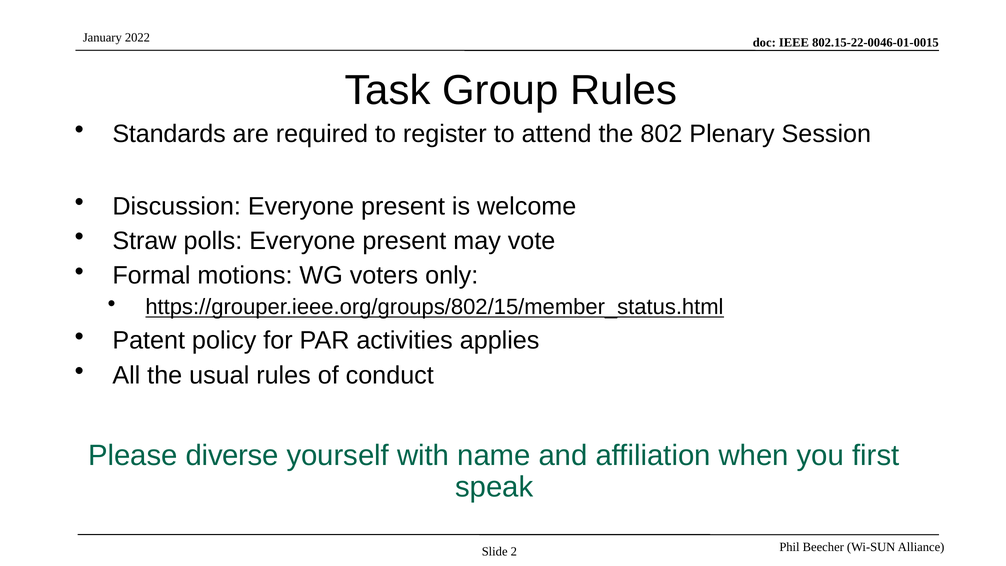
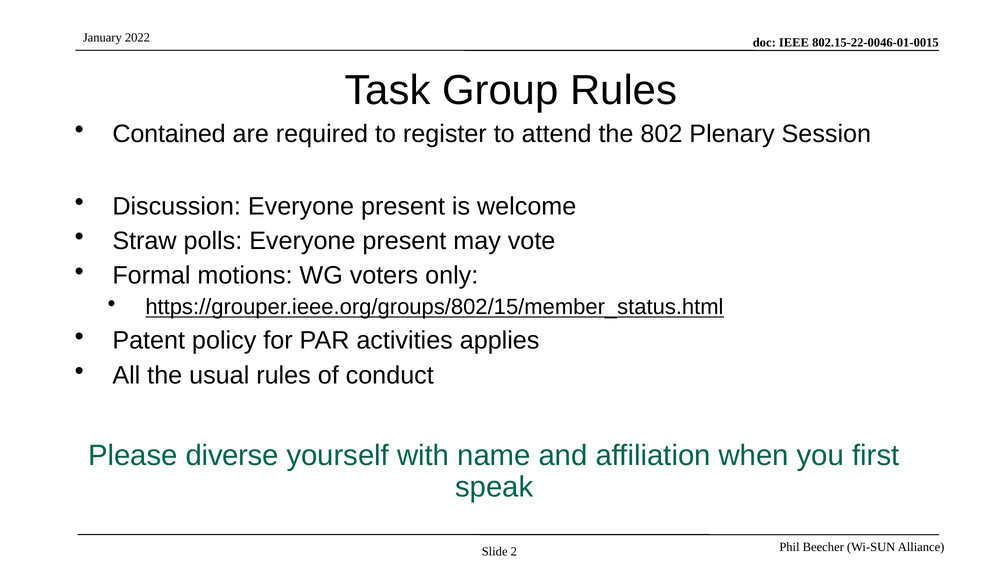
Standards: Standards -> Contained
